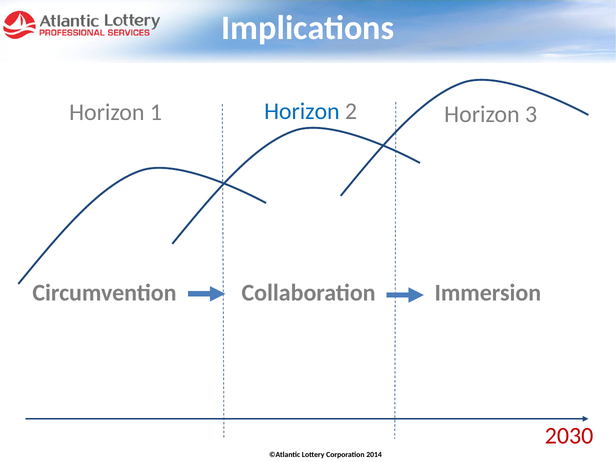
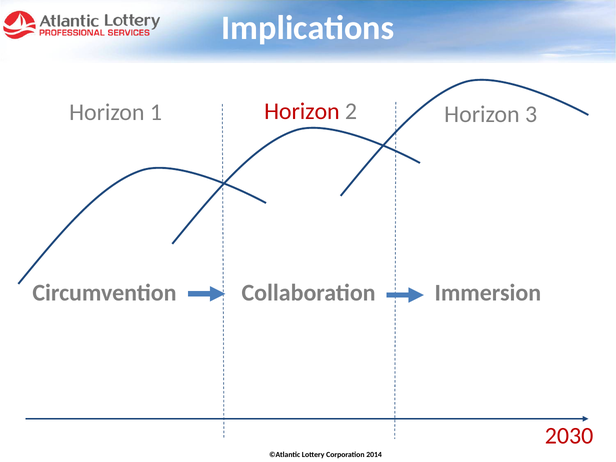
Horizon at (302, 112) colour: blue -> red
